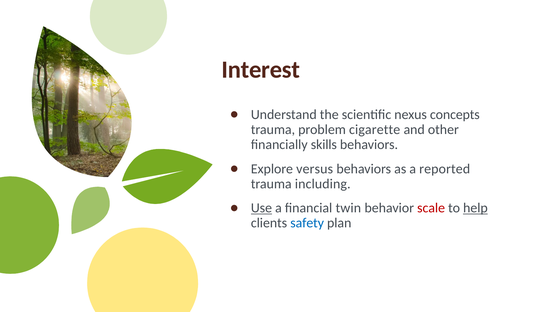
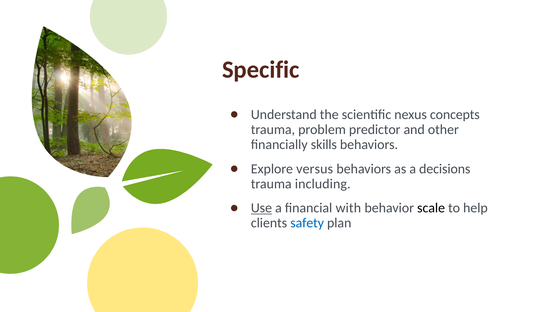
Interest: Interest -> Specific
cigarette: cigarette -> predictor
reported: reported -> decisions
twin: twin -> with
scale colour: red -> black
help underline: present -> none
